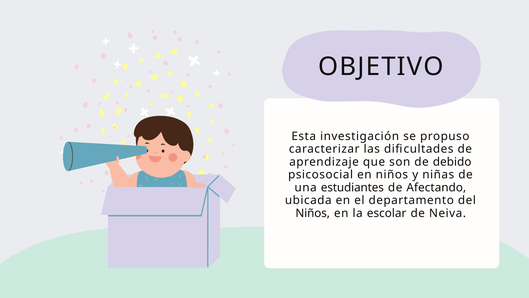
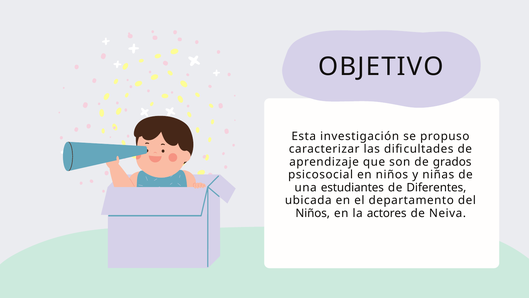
debido: debido -> grados
Afectando: Afectando -> Diferentes
escolar: escolar -> actores
